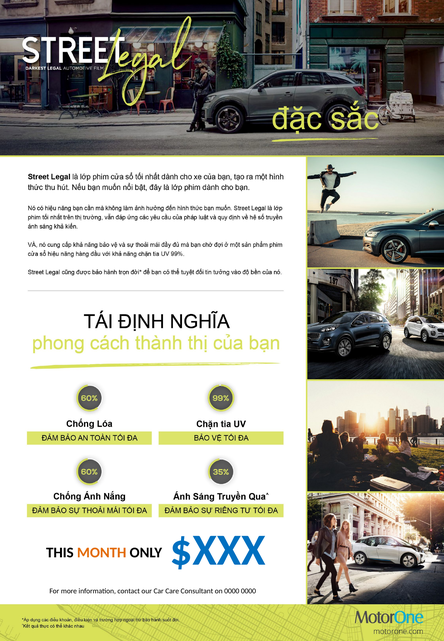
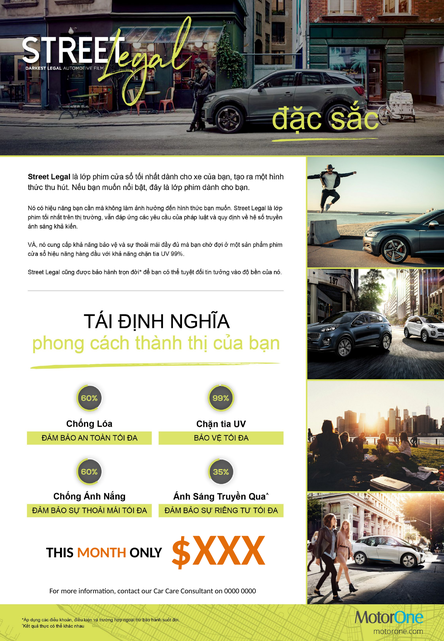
$XXX colour: blue -> orange
